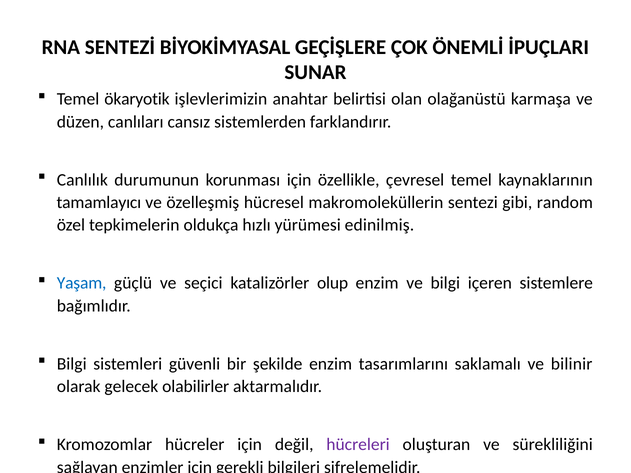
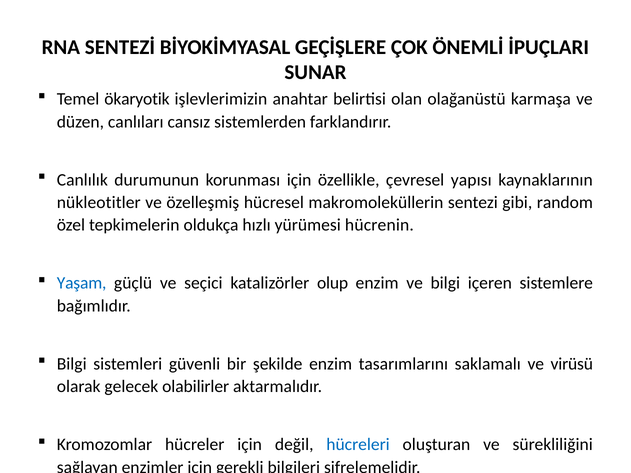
çevresel temel: temel -> yapısı
tamamlayıcı: tamamlayıcı -> nükleotitler
edinilmiş: edinilmiş -> hücrenin
bilinir: bilinir -> virüsü
hücreleri colour: purple -> blue
